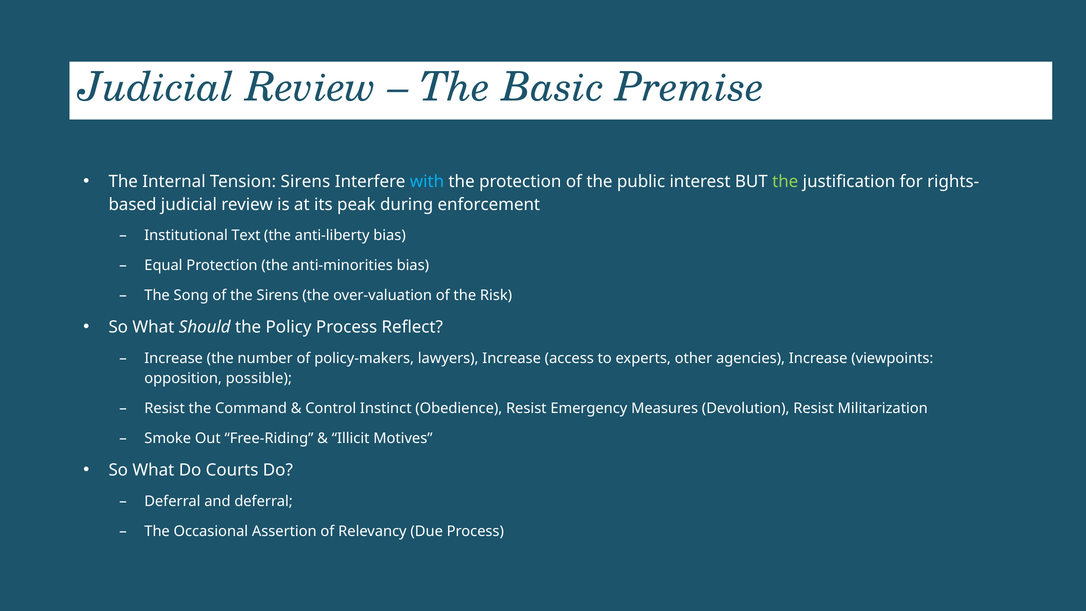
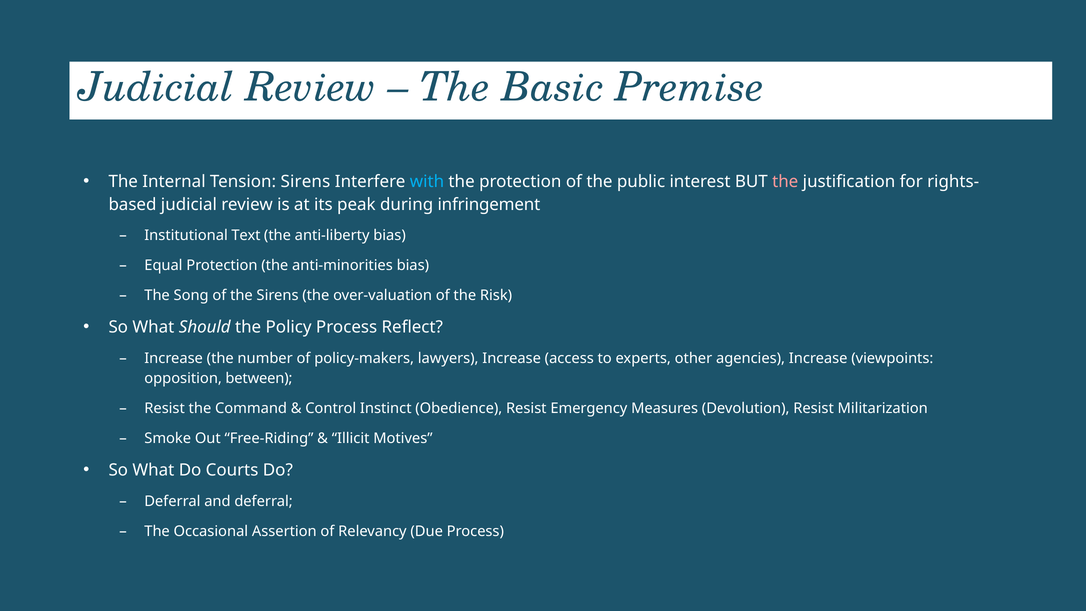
the at (785, 182) colour: light green -> pink
enforcement: enforcement -> infringement
possible: possible -> between
